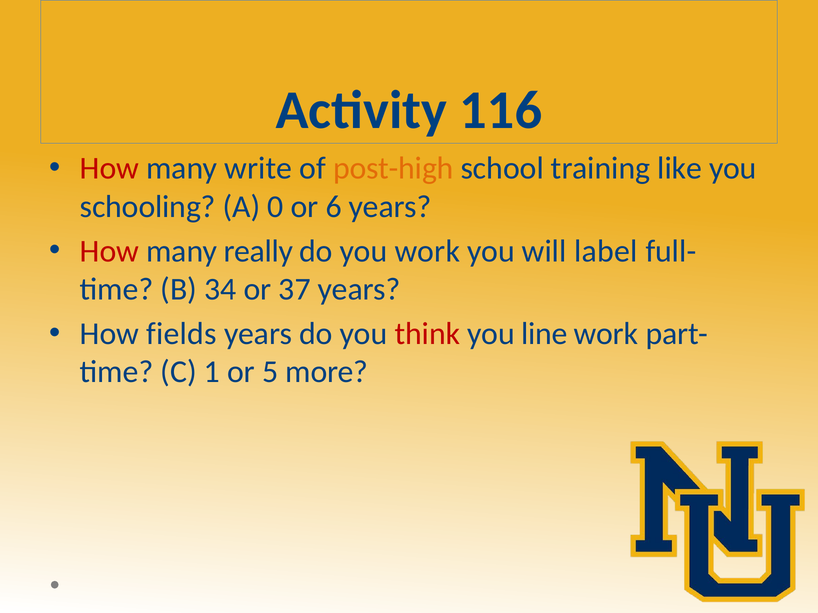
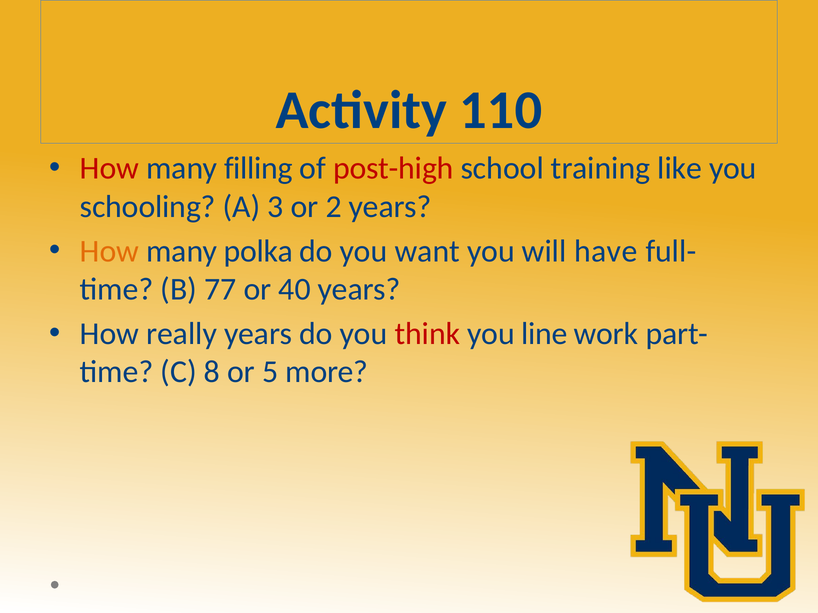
116: 116 -> 110
write: write -> filling
post-high colour: orange -> red
0: 0 -> 3
6: 6 -> 2
How at (109, 251) colour: red -> orange
really: really -> polka
you work: work -> want
label: label -> have
34: 34 -> 77
37: 37 -> 40
fields: fields -> really
1: 1 -> 8
